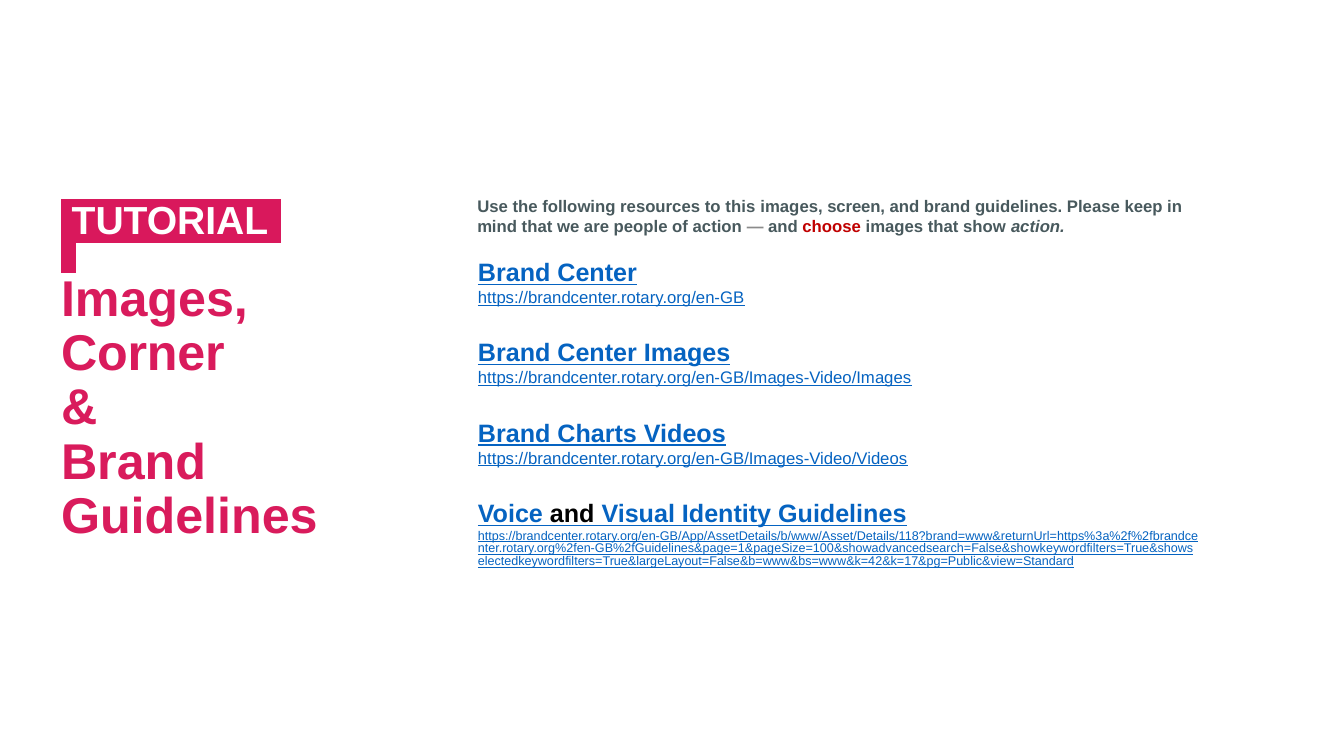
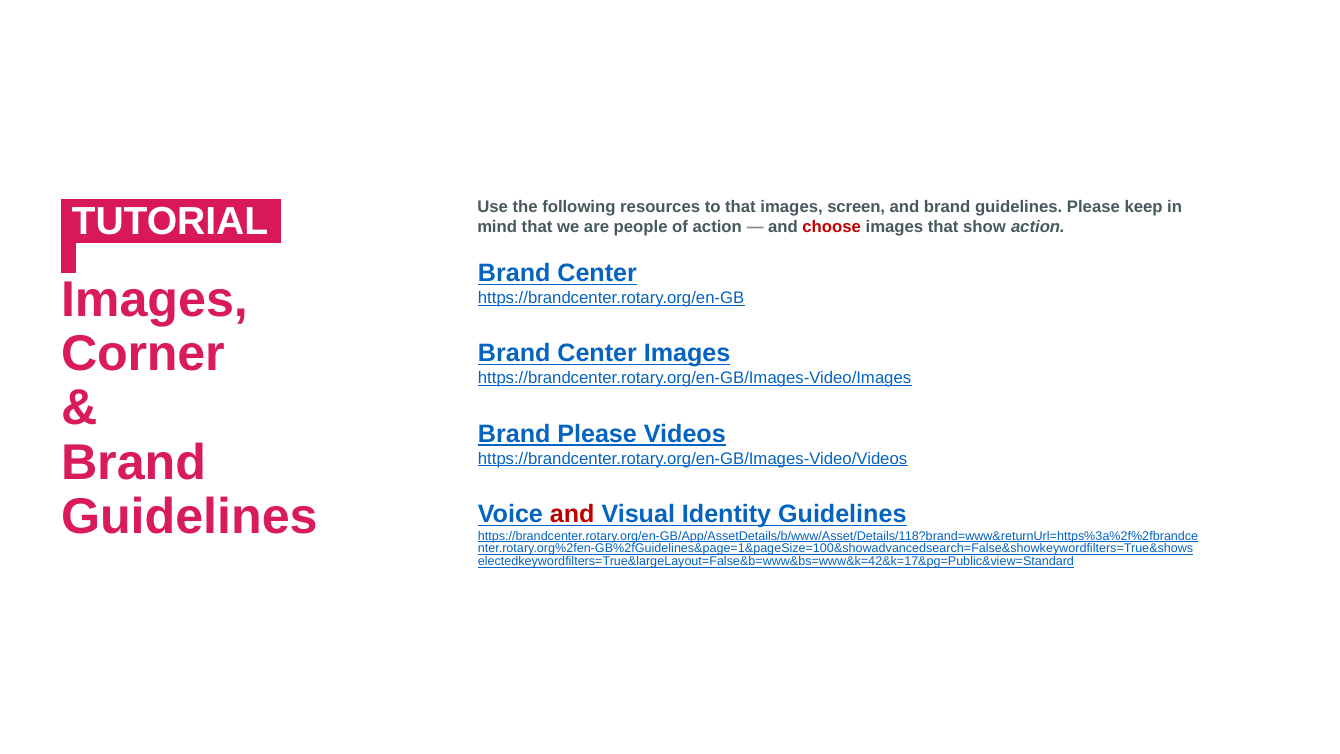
to this: this -> that
Brand Charts: Charts -> Please
and at (572, 514) colour: black -> red
